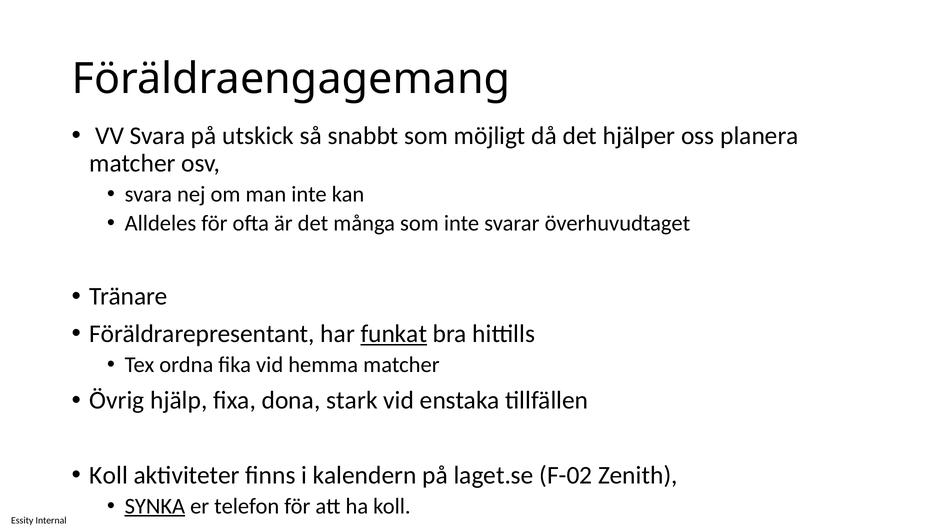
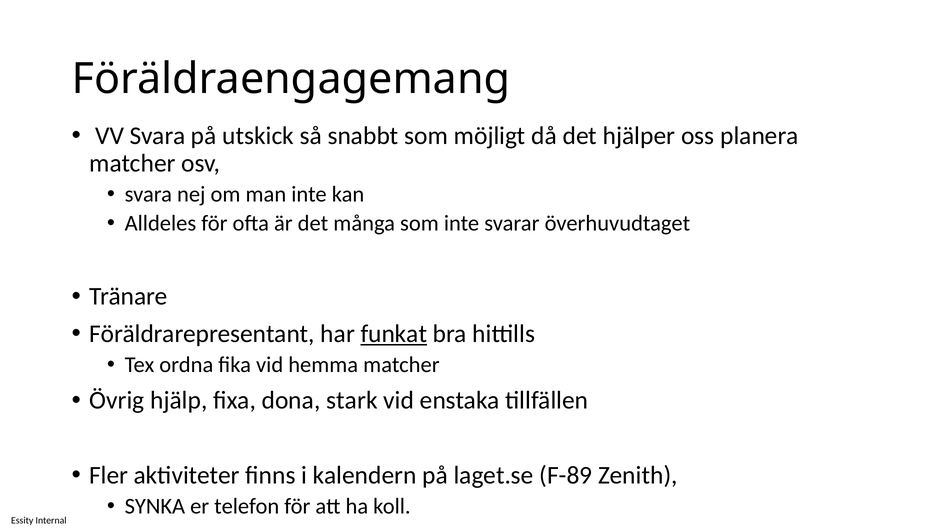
Koll at (109, 475): Koll -> Fler
F-02: F-02 -> F-89
SYNKA underline: present -> none
